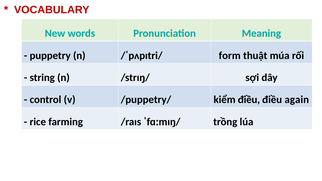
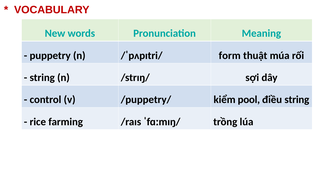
kiểm điều: điều -> pool
điều again: again -> string
